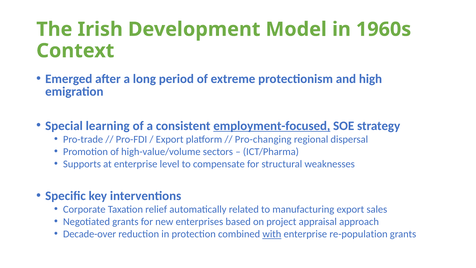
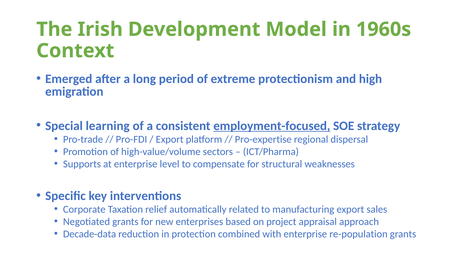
Pro-changing: Pro-changing -> Pro-expertise
Decade-over: Decade-over -> Decade-data
with underline: present -> none
